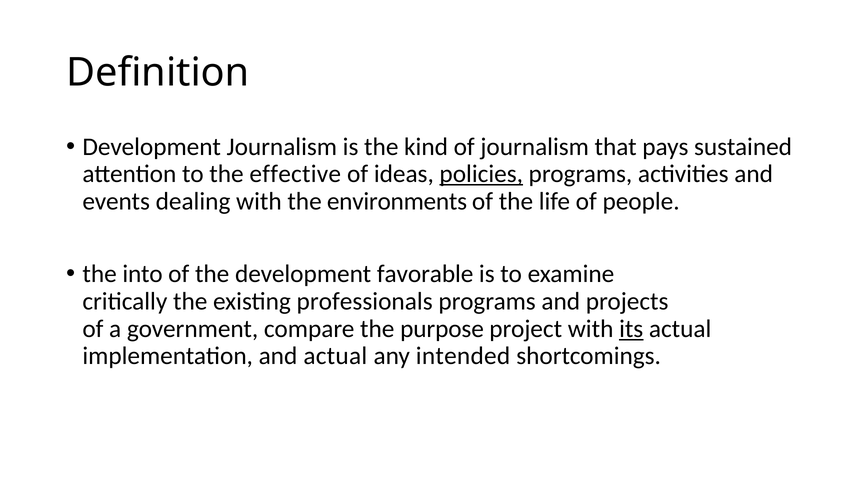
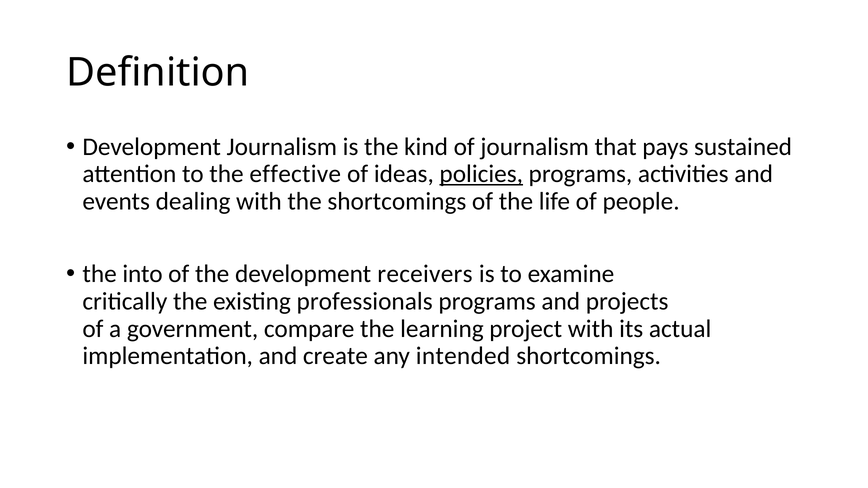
the environments: environments -> shortcomings
favorable: favorable -> receivers
purpose: purpose -> learning
its underline: present -> none
and actual: actual -> create
